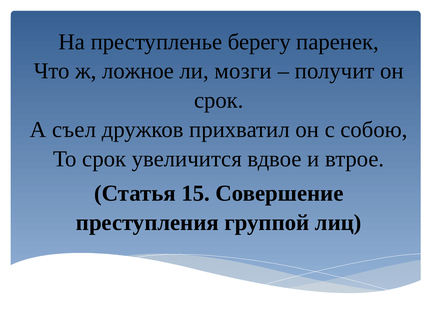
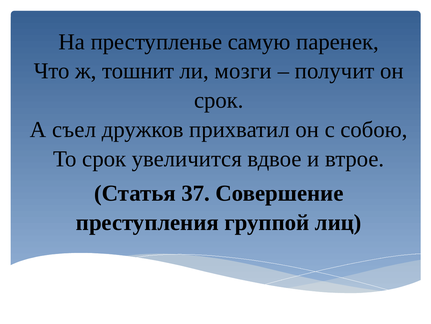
берегу: берегу -> самую
ложное: ложное -> тошнит
15: 15 -> 37
